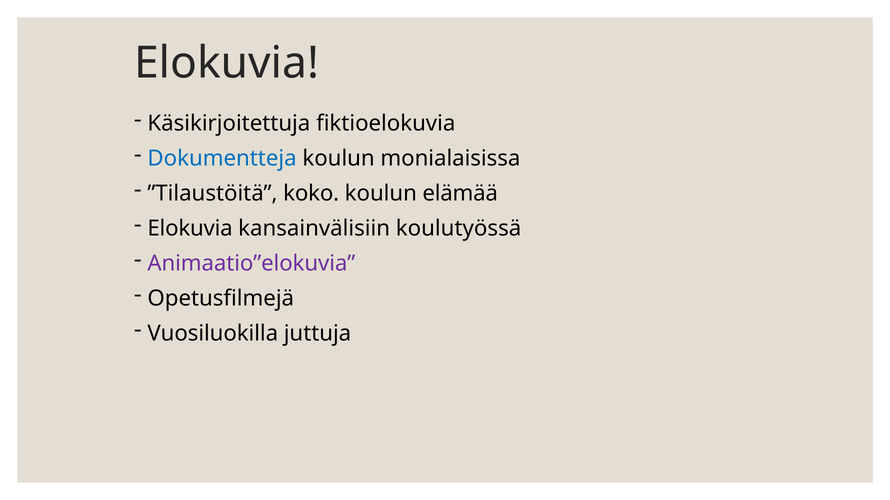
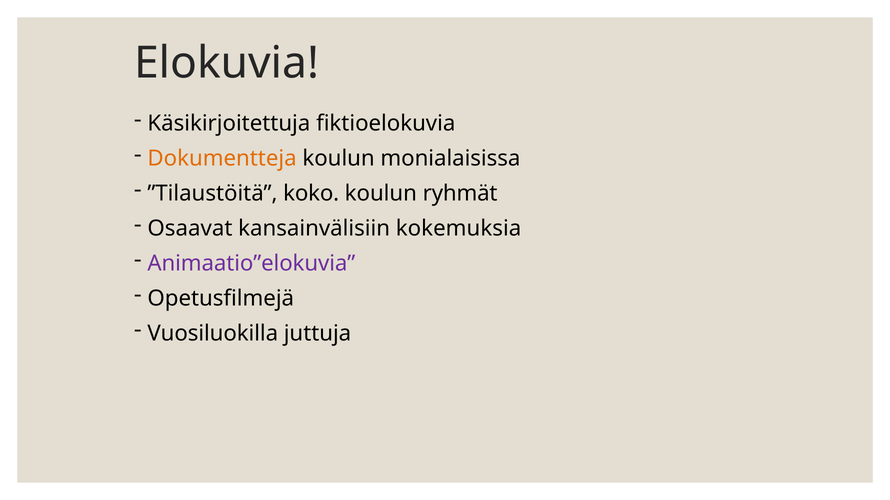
Dokumentteja colour: blue -> orange
elämää: elämää -> ryhmät
Elokuvia at (190, 229): Elokuvia -> Osaavat
koulutyössä: koulutyössä -> kokemuksia
